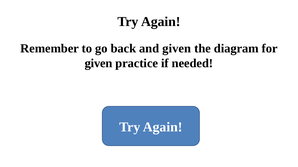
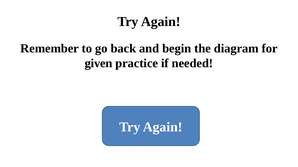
and given: given -> begin
